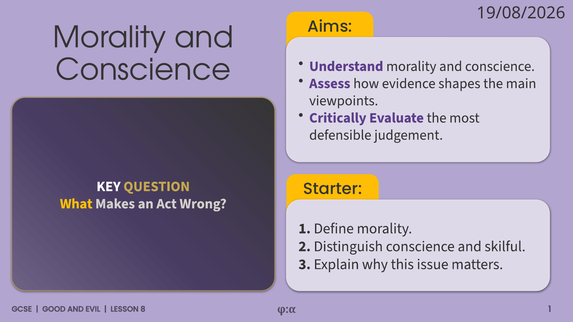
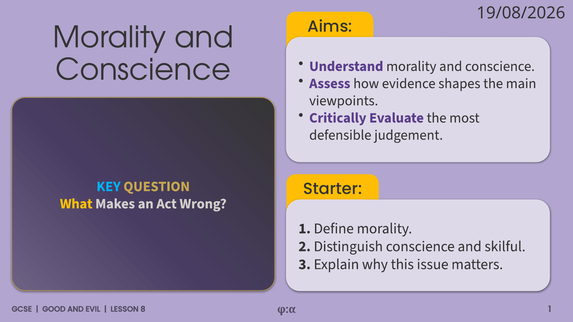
KEY colour: white -> light blue
